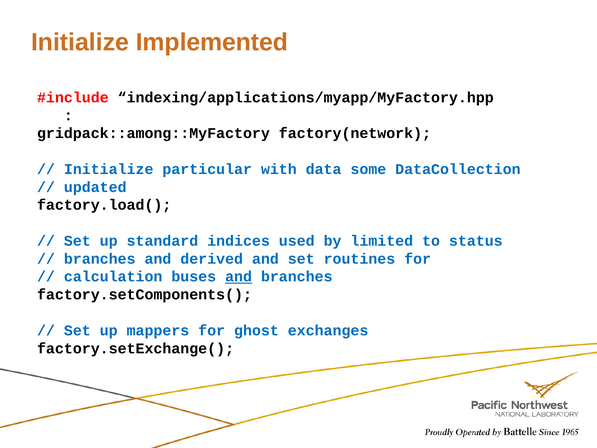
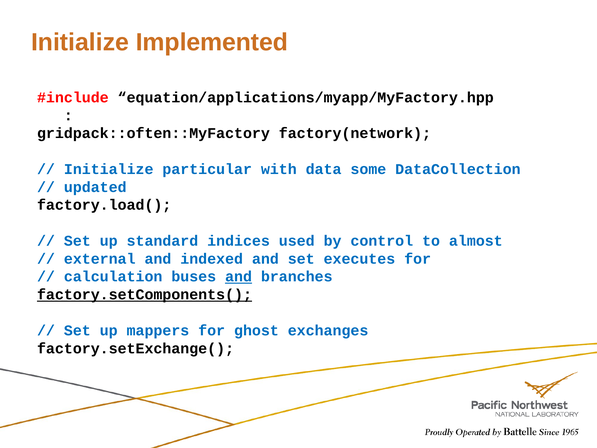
indexing/applications/myapp/MyFactory.hpp: indexing/applications/myapp/MyFactory.hpp -> equation/applications/myapp/MyFactory.hpp
gridpack::among::MyFactory: gridpack::among::MyFactory -> gridpack::often::MyFactory
limited: limited -> control
status: status -> almost
branches at (100, 259): branches -> external
derived: derived -> indexed
routines: routines -> executes
factory.setComponents( underline: none -> present
